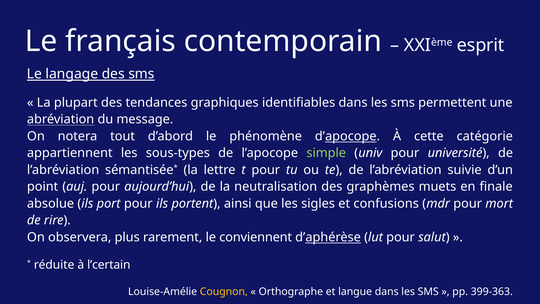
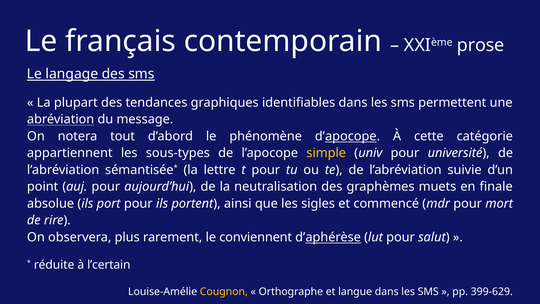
esprit: esprit -> prose
simple colour: light green -> yellow
confusions: confusions -> commencé
399-363: 399-363 -> 399-629
